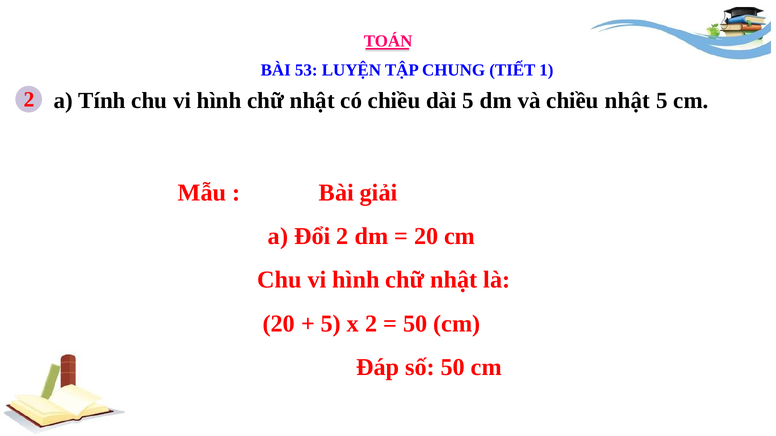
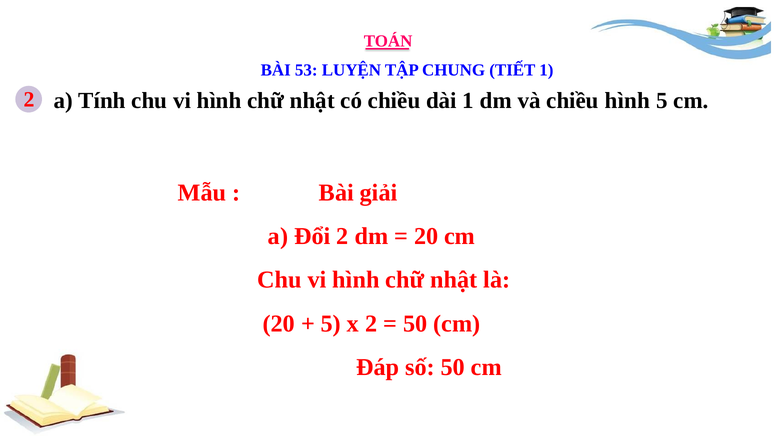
dài 5: 5 -> 1
chiều nhật: nhật -> hình
